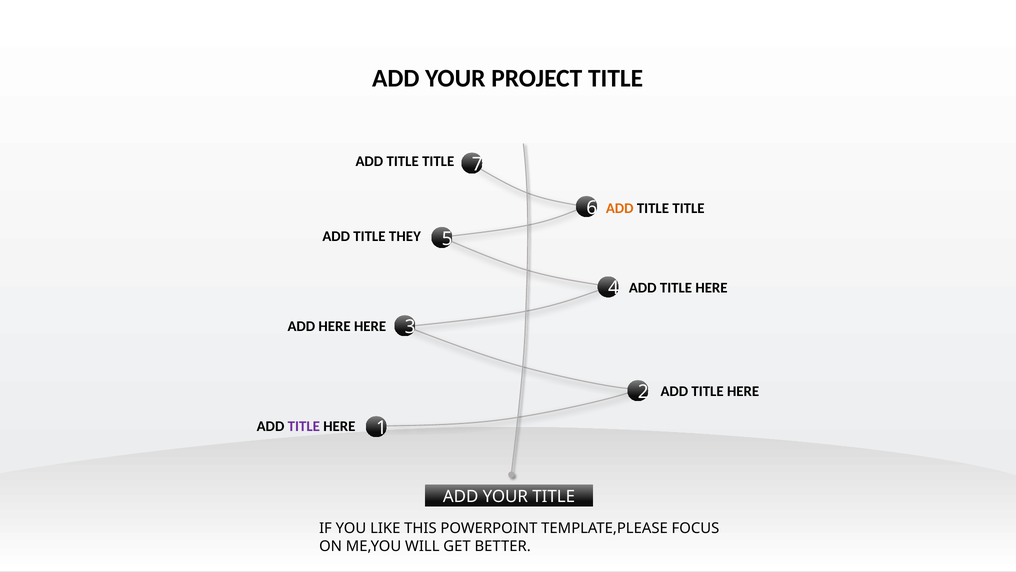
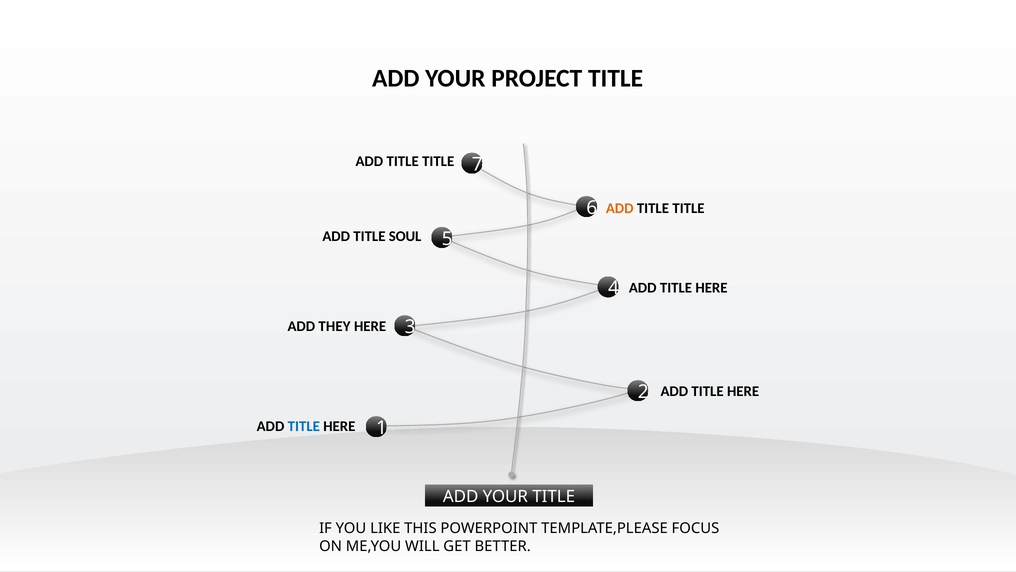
THEY: THEY -> SOUL
ADD HERE: HERE -> THEY
TITLE at (304, 426) colour: purple -> blue
